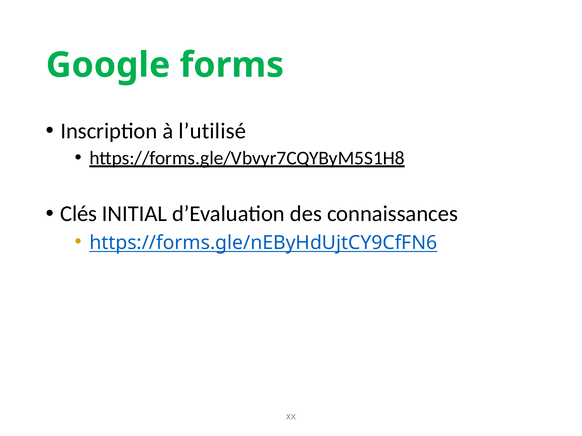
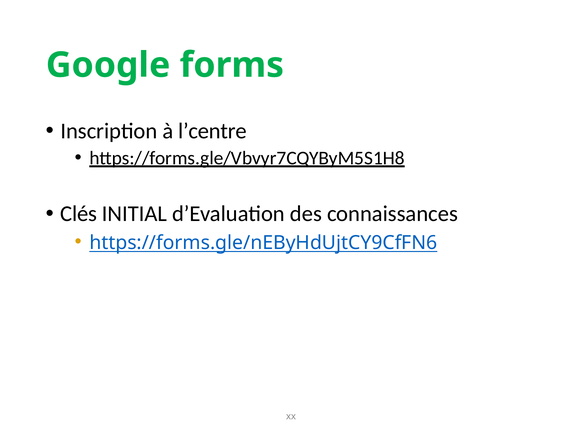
l’utilisé: l’utilisé -> l’centre
